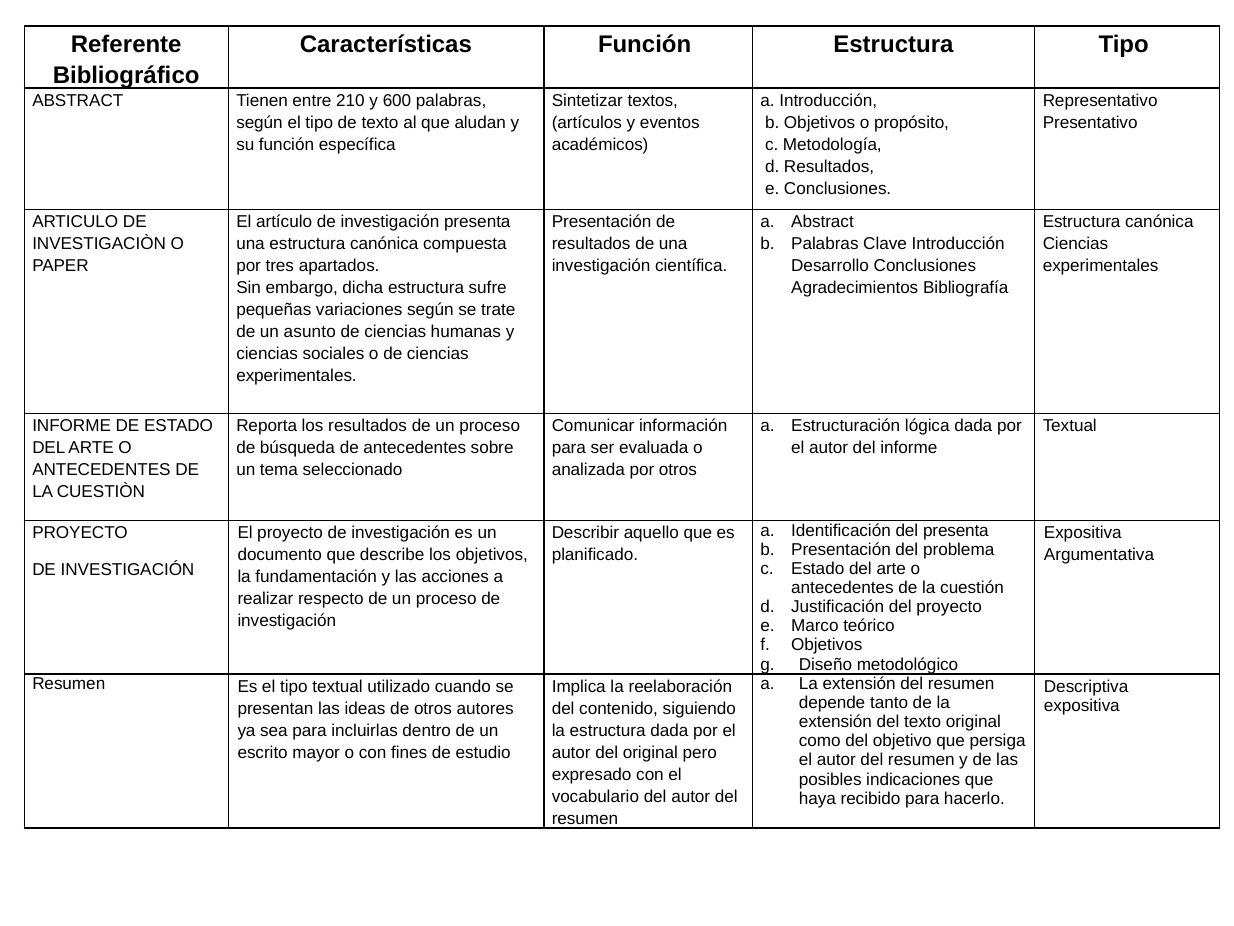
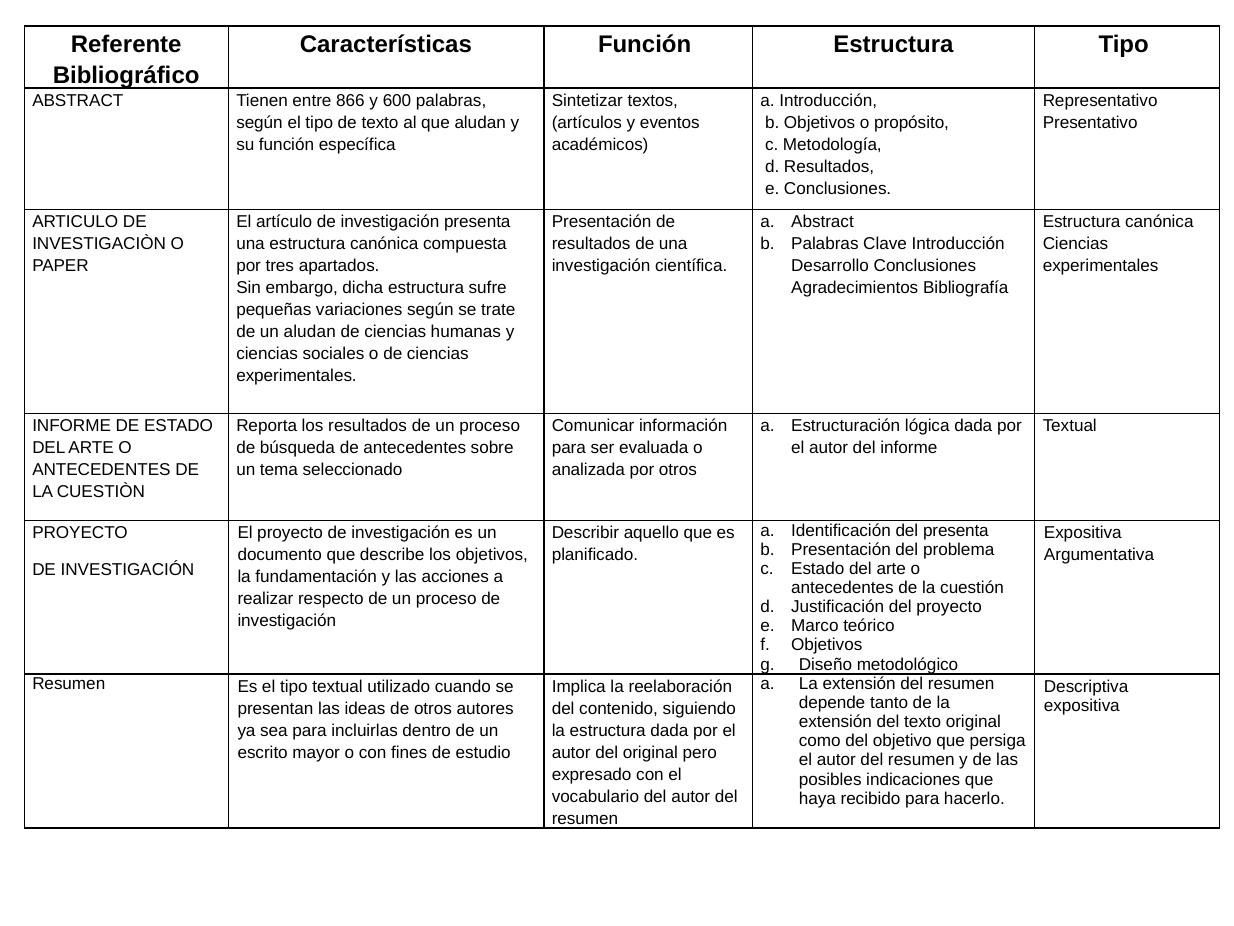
210: 210 -> 866
un asunto: asunto -> aludan
